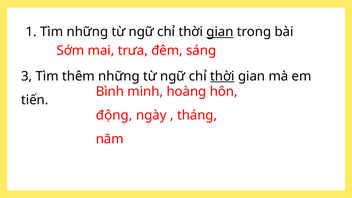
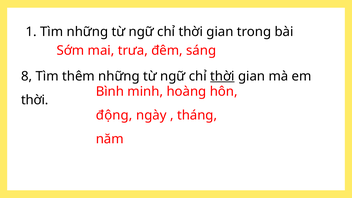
gian at (220, 32) underline: present -> none
3: 3 -> 8
tiến at (35, 100): tiến -> thời
